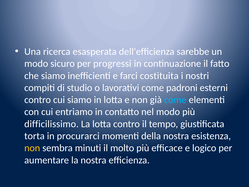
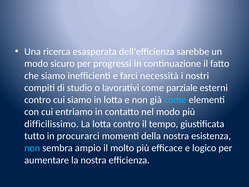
costituita: costituita -> necessità
padroni: padroni -> parziale
torta: torta -> tutto
non at (32, 148) colour: yellow -> light blue
minuti: minuti -> ampio
